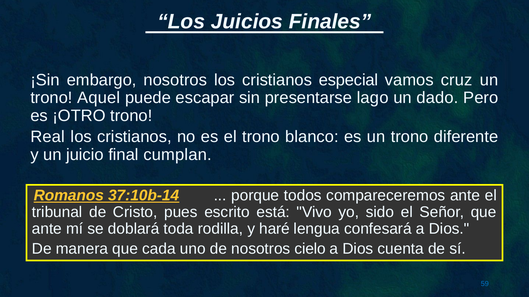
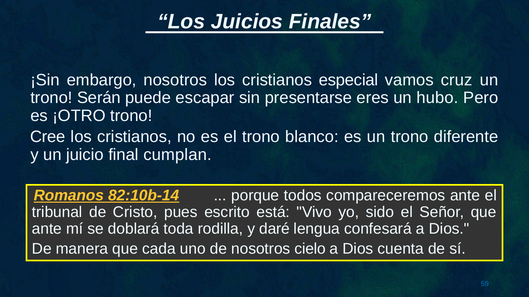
Aquel: Aquel -> Serán
lago: lago -> eres
dado: dado -> hubo
Real: Real -> Cree
37:10b-14: 37:10b-14 -> 82:10b-14
haré: haré -> daré
